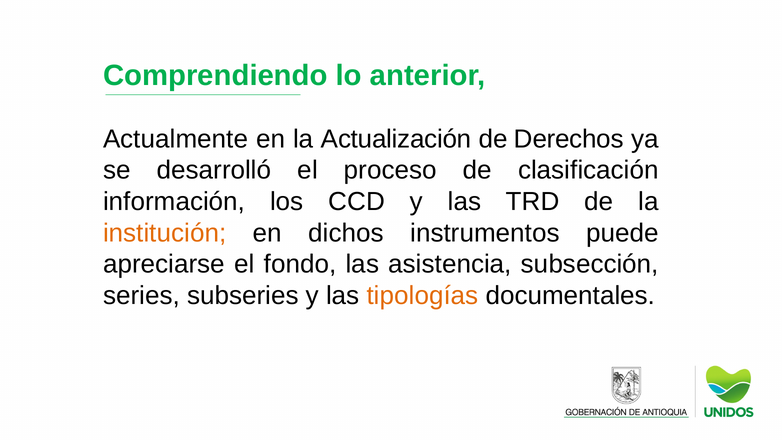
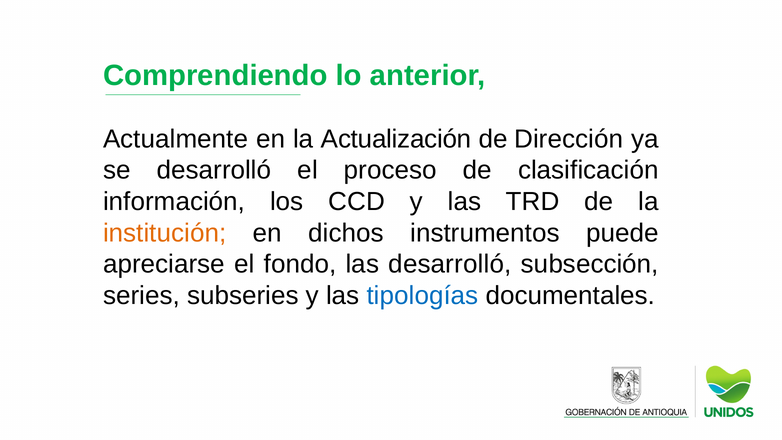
Derechos: Derechos -> Dirección
las asistencia: asistencia -> desarrolló
tipologías colour: orange -> blue
